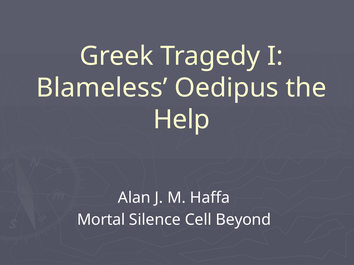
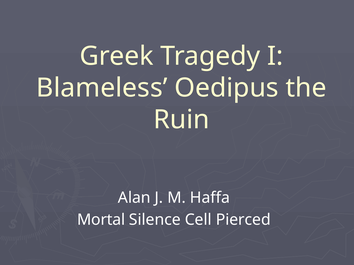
Help: Help -> Ruin
Beyond: Beyond -> Pierced
